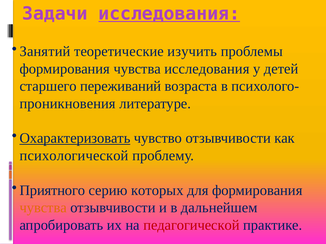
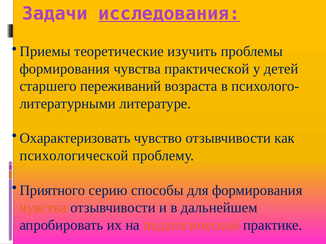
Занятий: Занятий -> Приемы
чувства исследования: исследования -> практической
проникновения: проникновения -> литературными
Охарактеризовать underline: present -> none
которых: которых -> способы
педагогической colour: red -> orange
